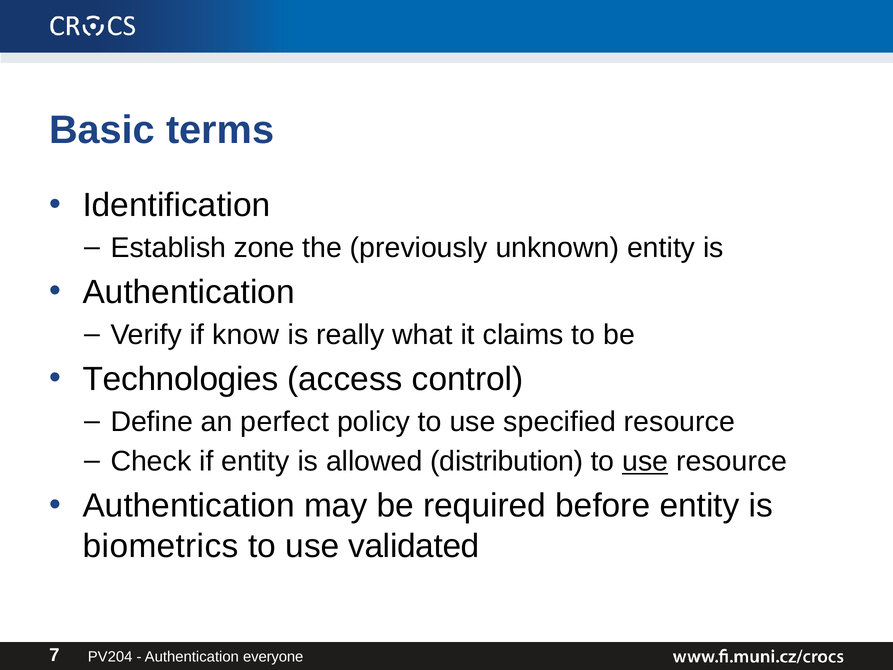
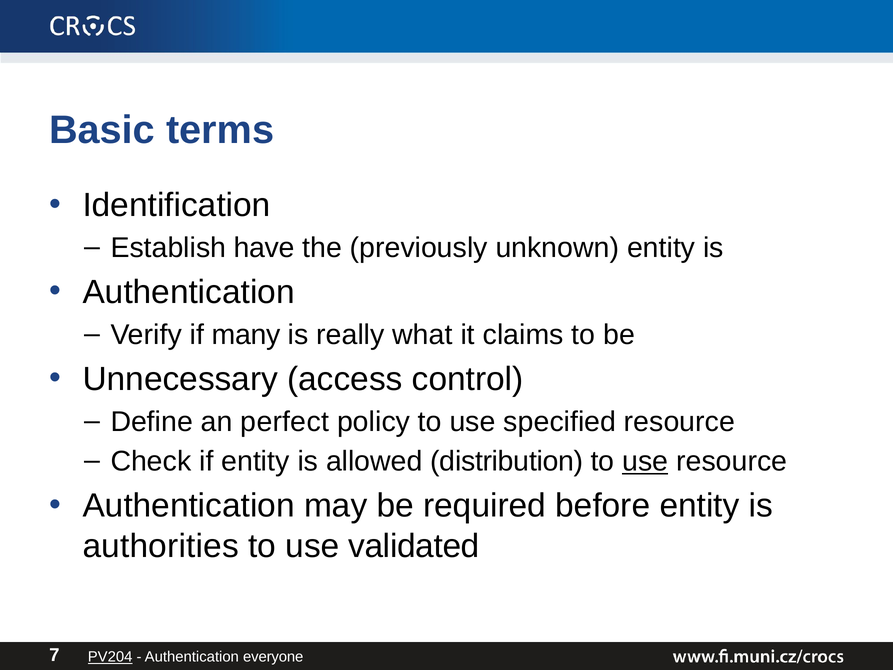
zone: zone -> have
know: know -> many
Technologies: Technologies -> Unnecessary
biometrics: biometrics -> authorities
PV204 underline: none -> present
